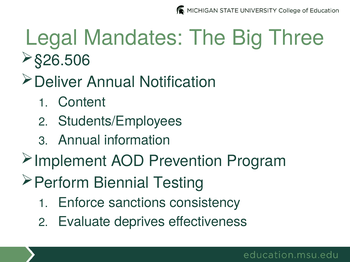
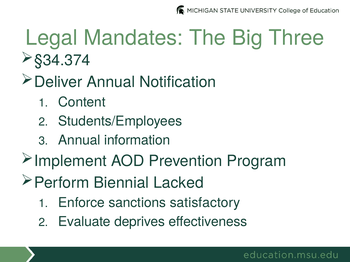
§26.506: §26.506 -> §34.374
Testing: Testing -> Lacked
consistency: consistency -> satisfactory
